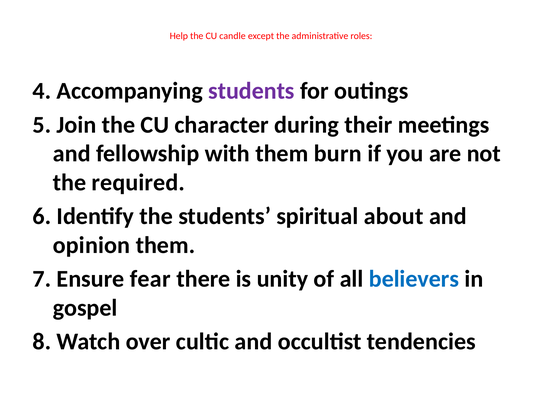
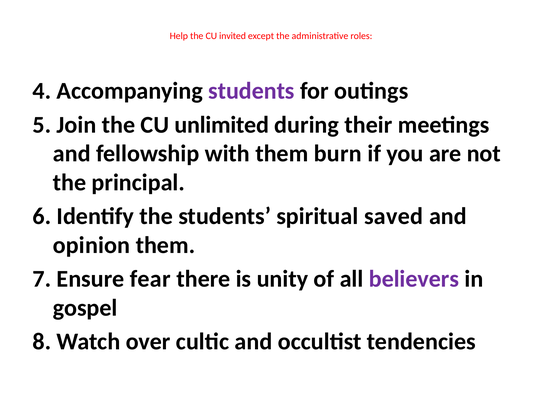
candle: candle -> invited
character: character -> unlimited
required: required -> principal
about: about -> saved
believers colour: blue -> purple
